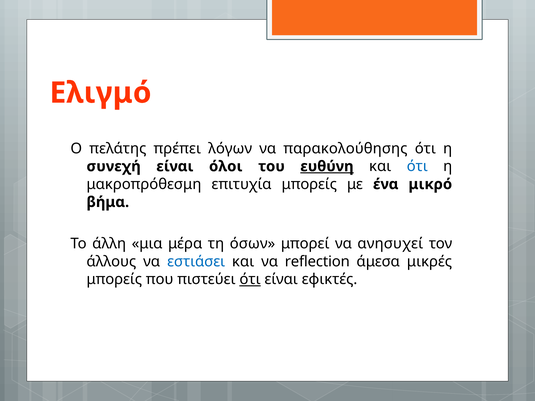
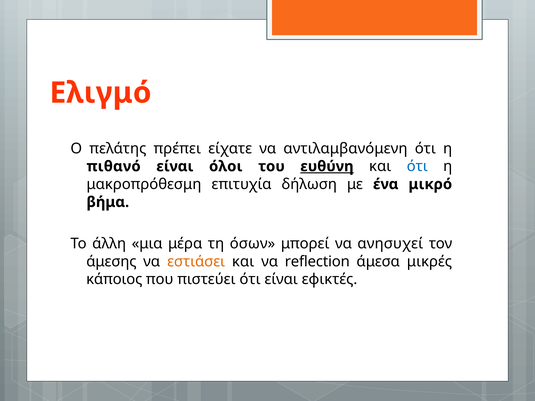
λόγων: λόγων -> είχατε
παρακολούθησης: παρακολούθησης -> αντιλαμβανόμενη
συνεχή: συνεχή -> πιθανό
επιτυχία μπορείς: μπορείς -> δήλωση
άλλους: άλλους -> άμεσης
εστιάσει colour: blue -> orange
μπορείς at (114, 280): μπορείς -> κάποιος
ότι at (250, 280) underline: present -> none
